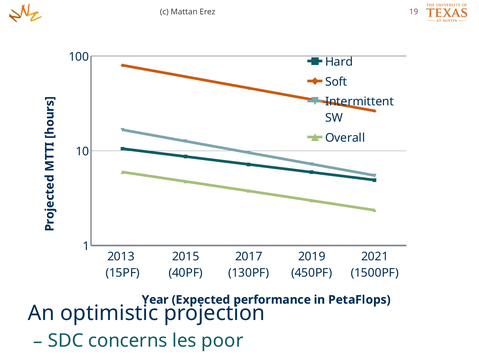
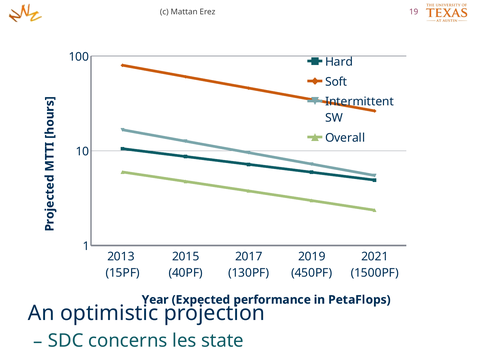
poor: poor -> state
